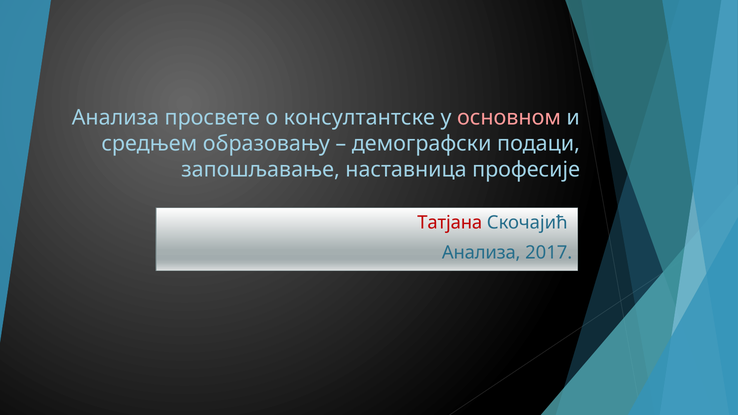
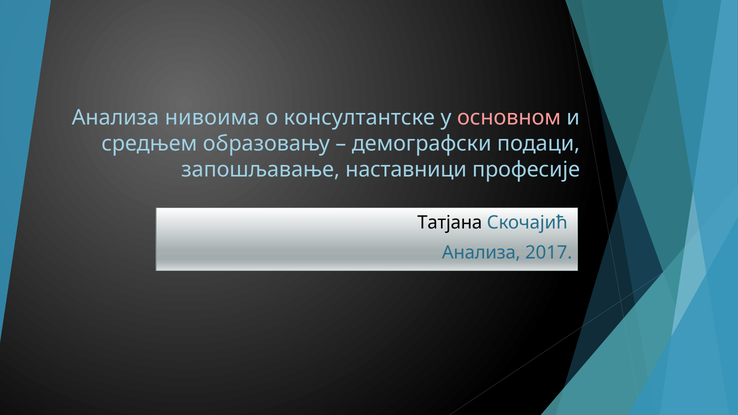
просвете: просвете -> нивоима
наставница: наставница -> наставници
Татјана colour: red -> black
